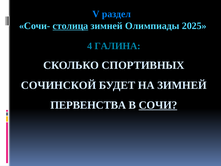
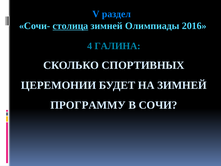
2025: 2025 -> 2016
СОЧИНСКОЙ: СОЧИНСКОЙ -> ЦЕРЕМОНИИ
ПЕРВЕНСТВА: ПЕРВЕНСТВА -> ПРОГРАММУ
СОЧИ underline: present -> none
